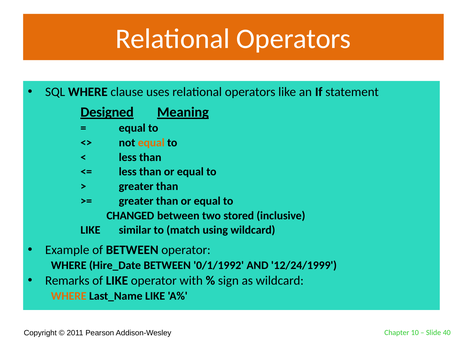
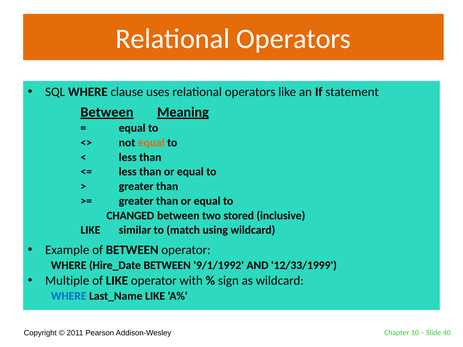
Designed at (107, 112): Designed -> Between
0/1/1992: 0/1/1992 -> 9/1/1992
12/24/1999: 12/24/1999 -> 12/33/1999
Remarks: Remarks -> Multiple
WHERE at (69, 296) colour: orange -> blue
